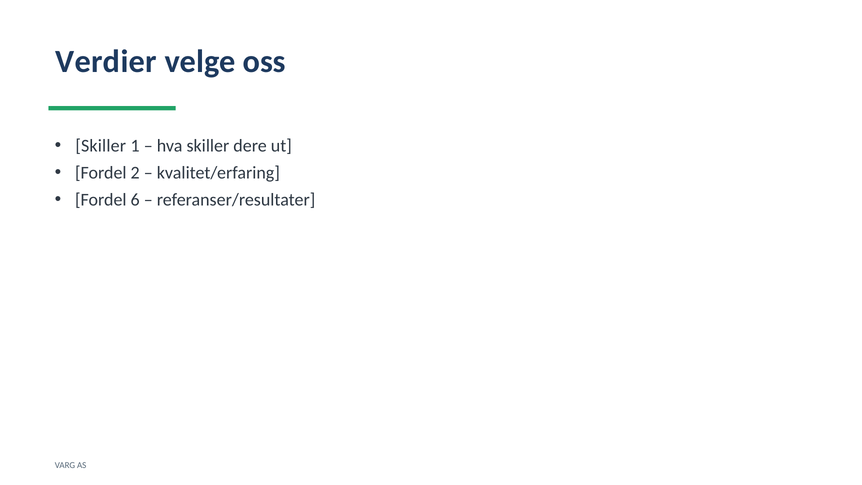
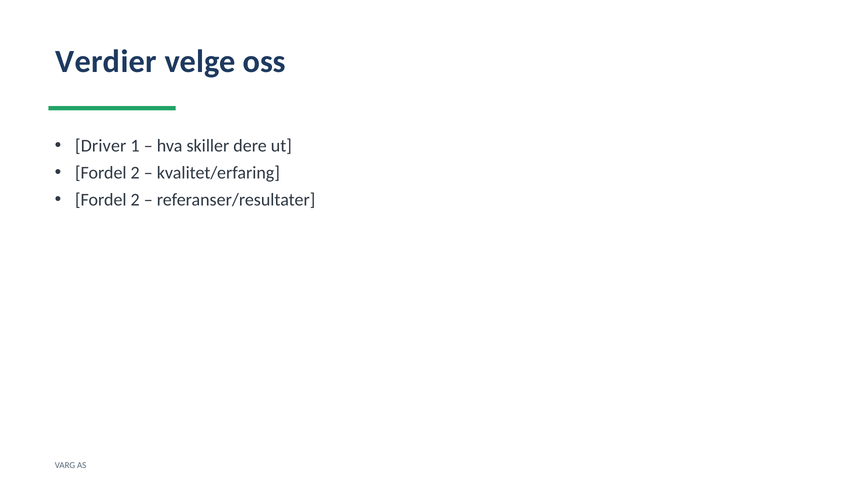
Skiller at (101, 146): Skiller -> Driver
6 at (135, 200): 6 -> 2
